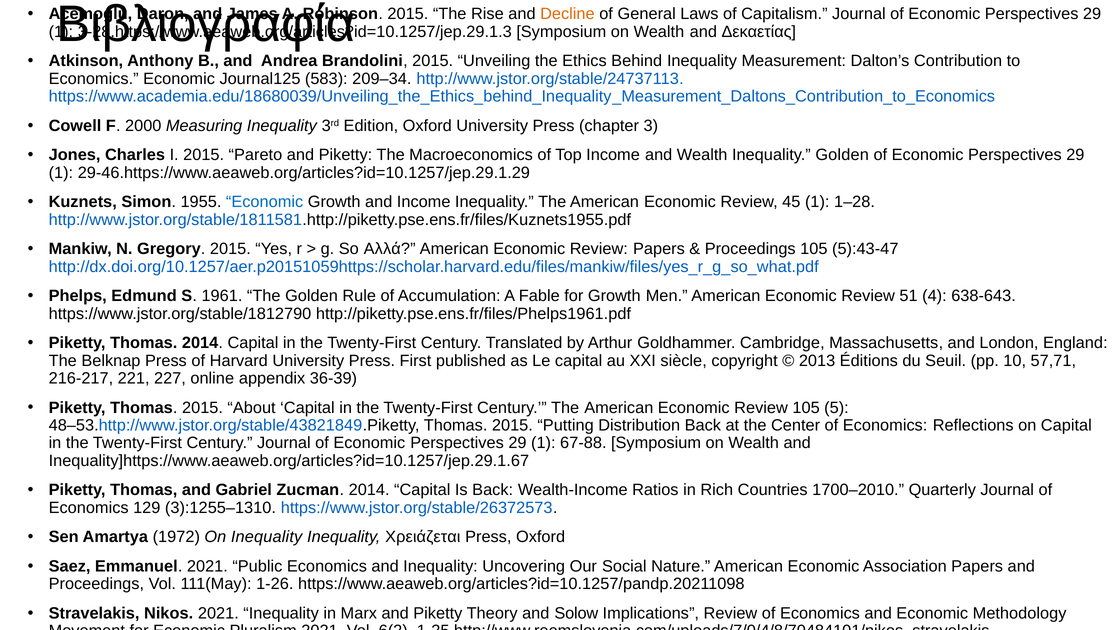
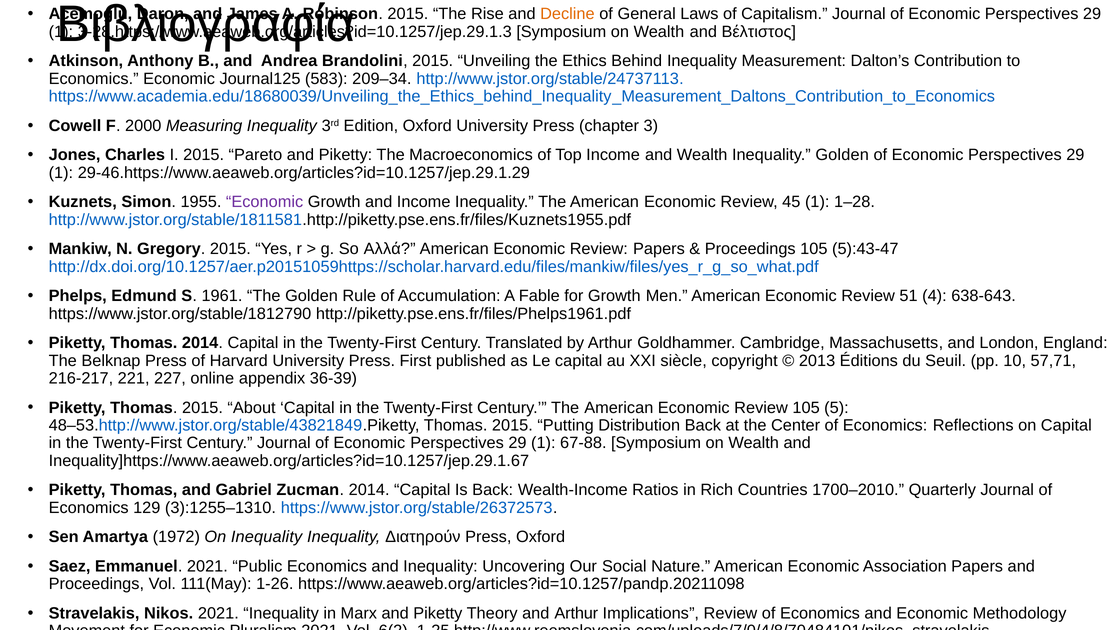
Δεκαετίας: Δεκαετίας -> Βέλτιστος
Economic at (265, 202) colour: blue -> purple
Χρειάζεται: Χρειάζεται -> Διατηρούν
and Solow: Solow -> Arthur
